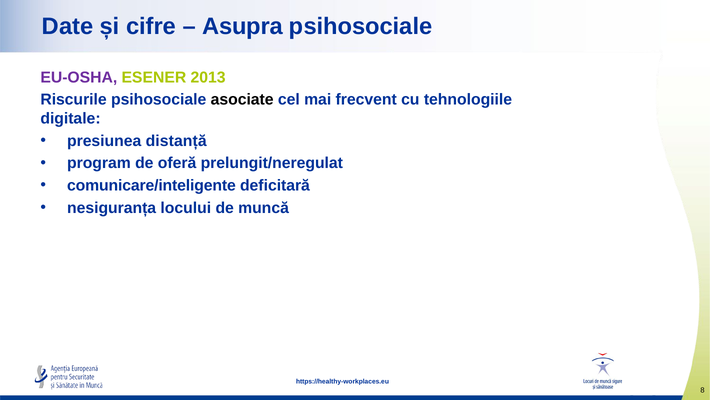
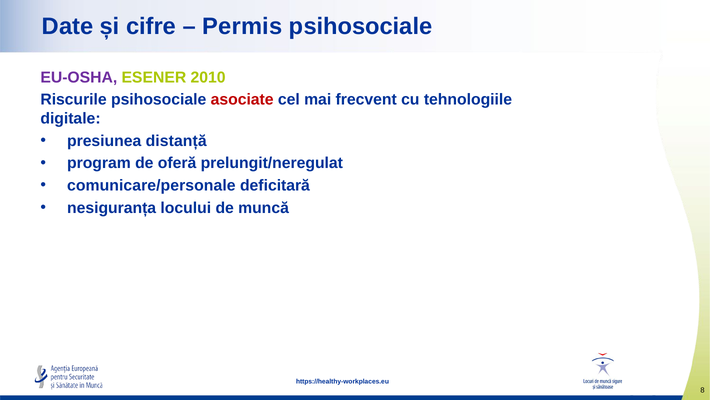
Asupra: Asupra -> Permis
2013: 2013 -> 2010
asociate colour: black -> red
comunicare/inteligente: comunicare/inteligente -> comunicare/personale
